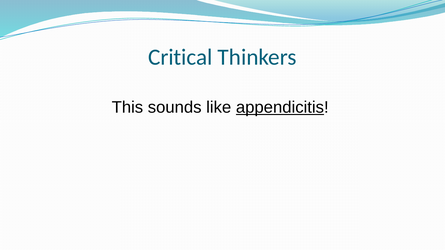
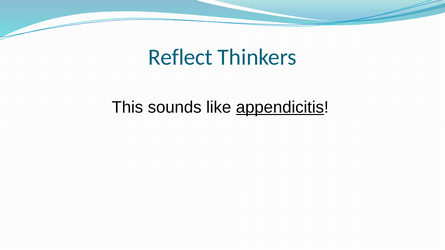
Critical: Critical -> Reflect
